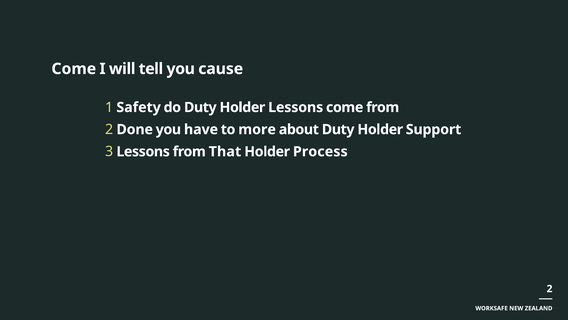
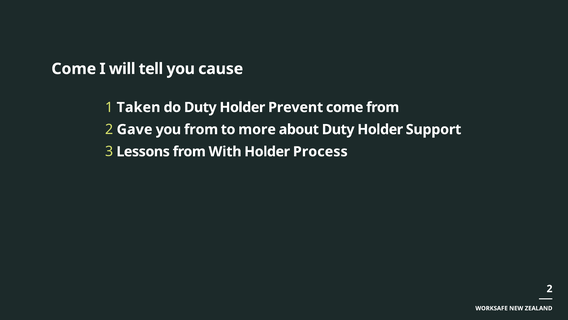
Safety: Safety -> Taken
Holder Lessons: Lessons -> Prevent
Done: Done -> Gave
you have: have -> from
That: That -> With
